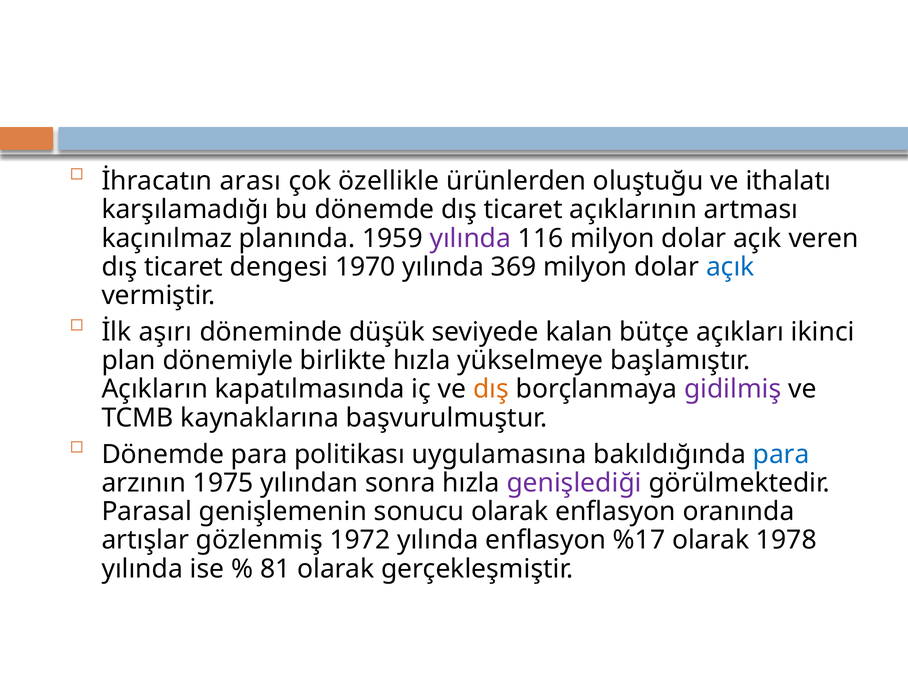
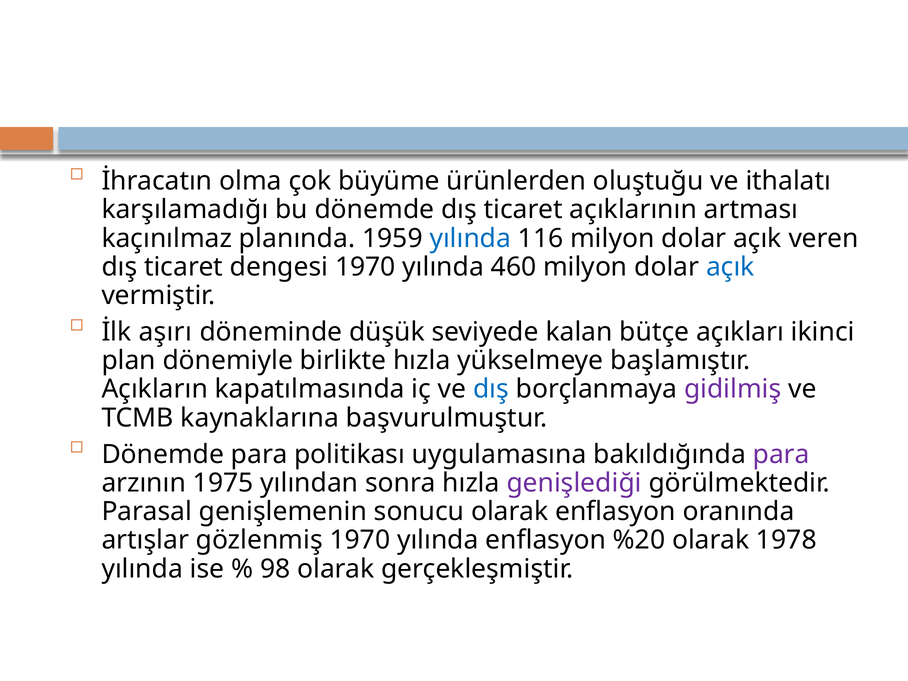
arası: arası -> olma
özellikle: özellikle -> büyüme
yılında at (470, 238) colour: purple -> blue
369: 369 -> 460
dış at (491, 389) colour: orange -> blue
para at (781, 454) colour: blue -> purple
gözlenmiş 1972: 1972 -> 1970
%17: %17 -> %20
81: 81 -> 98
